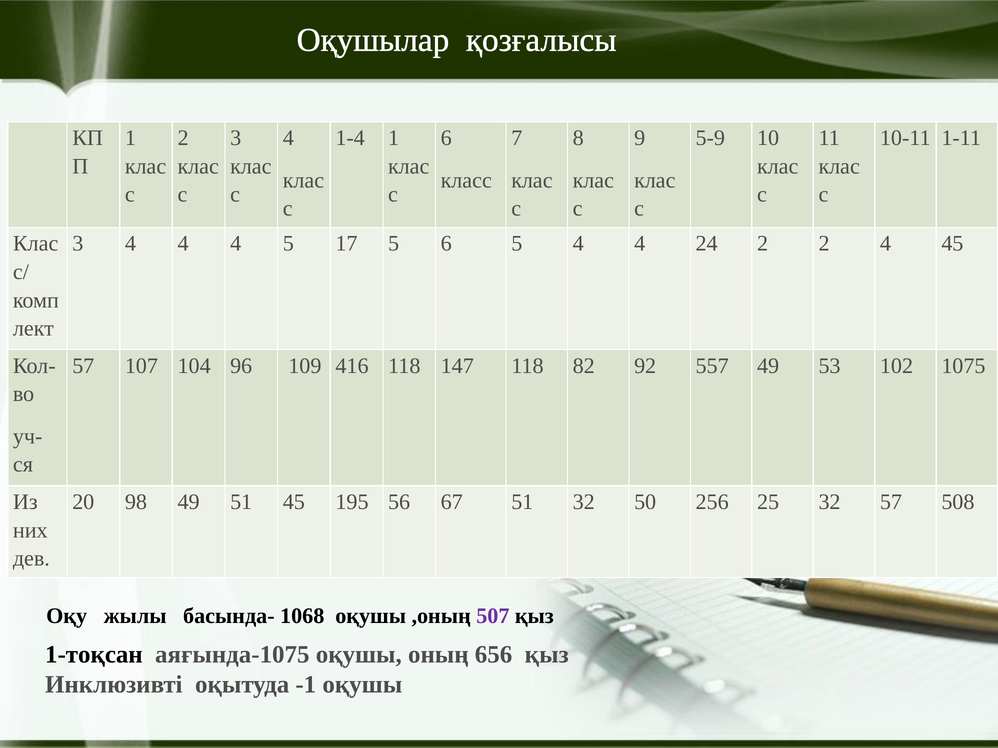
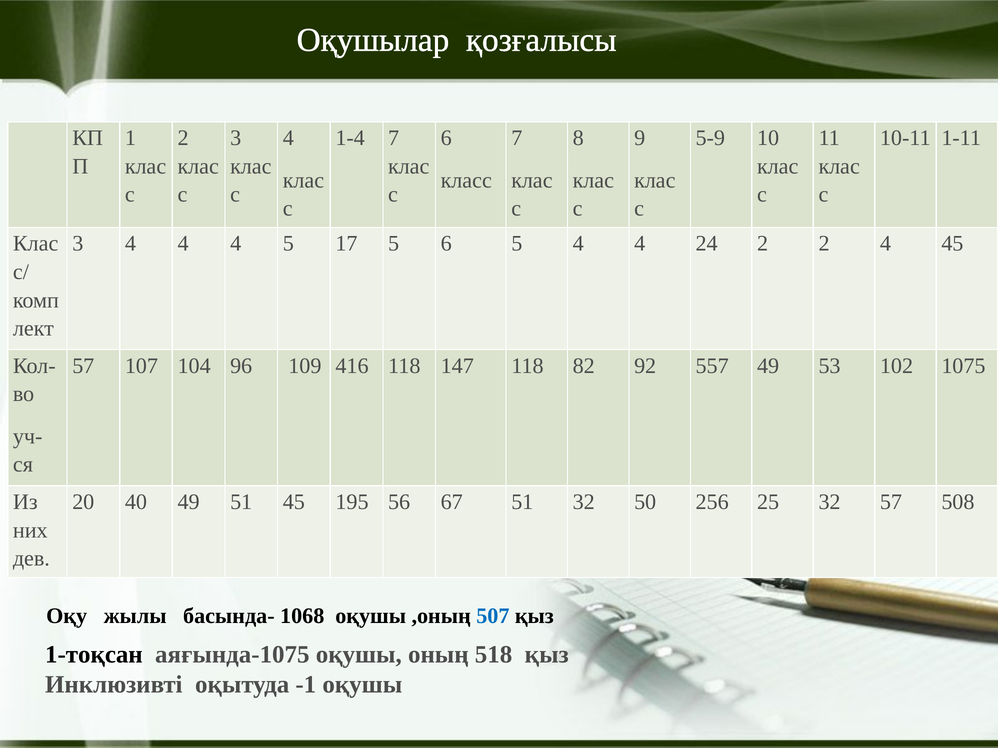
1-4 1: 1 -> 7
98: 98 -> 40
507 colour: purple -> blue
656: 656 -> 518
